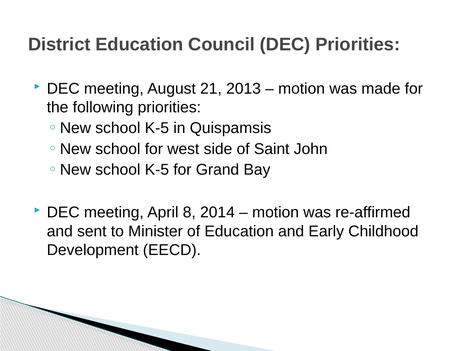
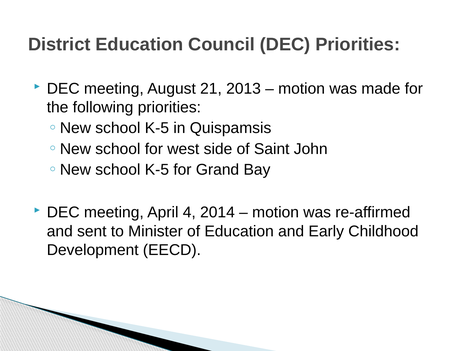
8: 8 -> 4
